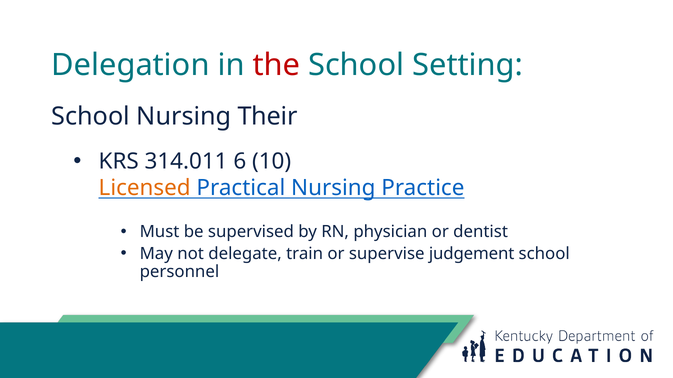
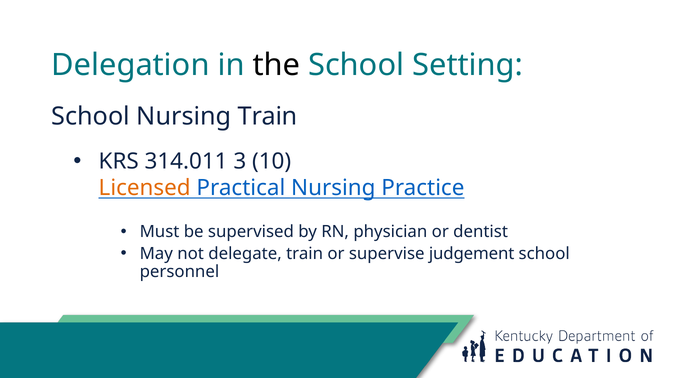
the colour: red -> black
Nursing Their: Their -> Train
6: 6 -> 3
